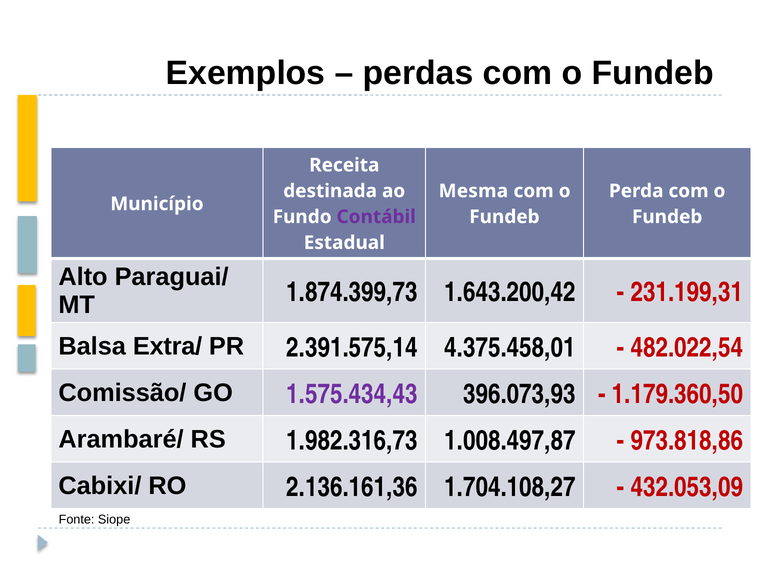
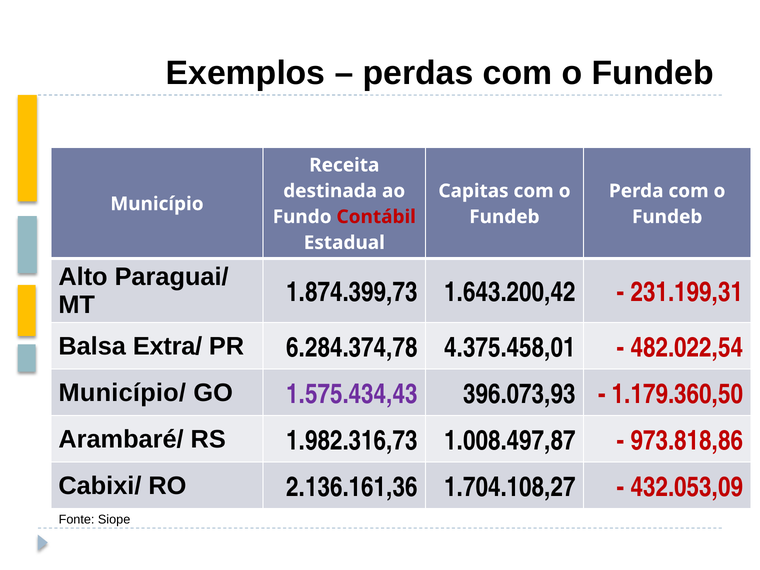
Mesma: Mesma -> Capitas
Contábil colour: purple -> red
2.391.575,14: 2.391.575,14 -> 6.284.374,78
Comissão/: Comissão/ -> Município/
